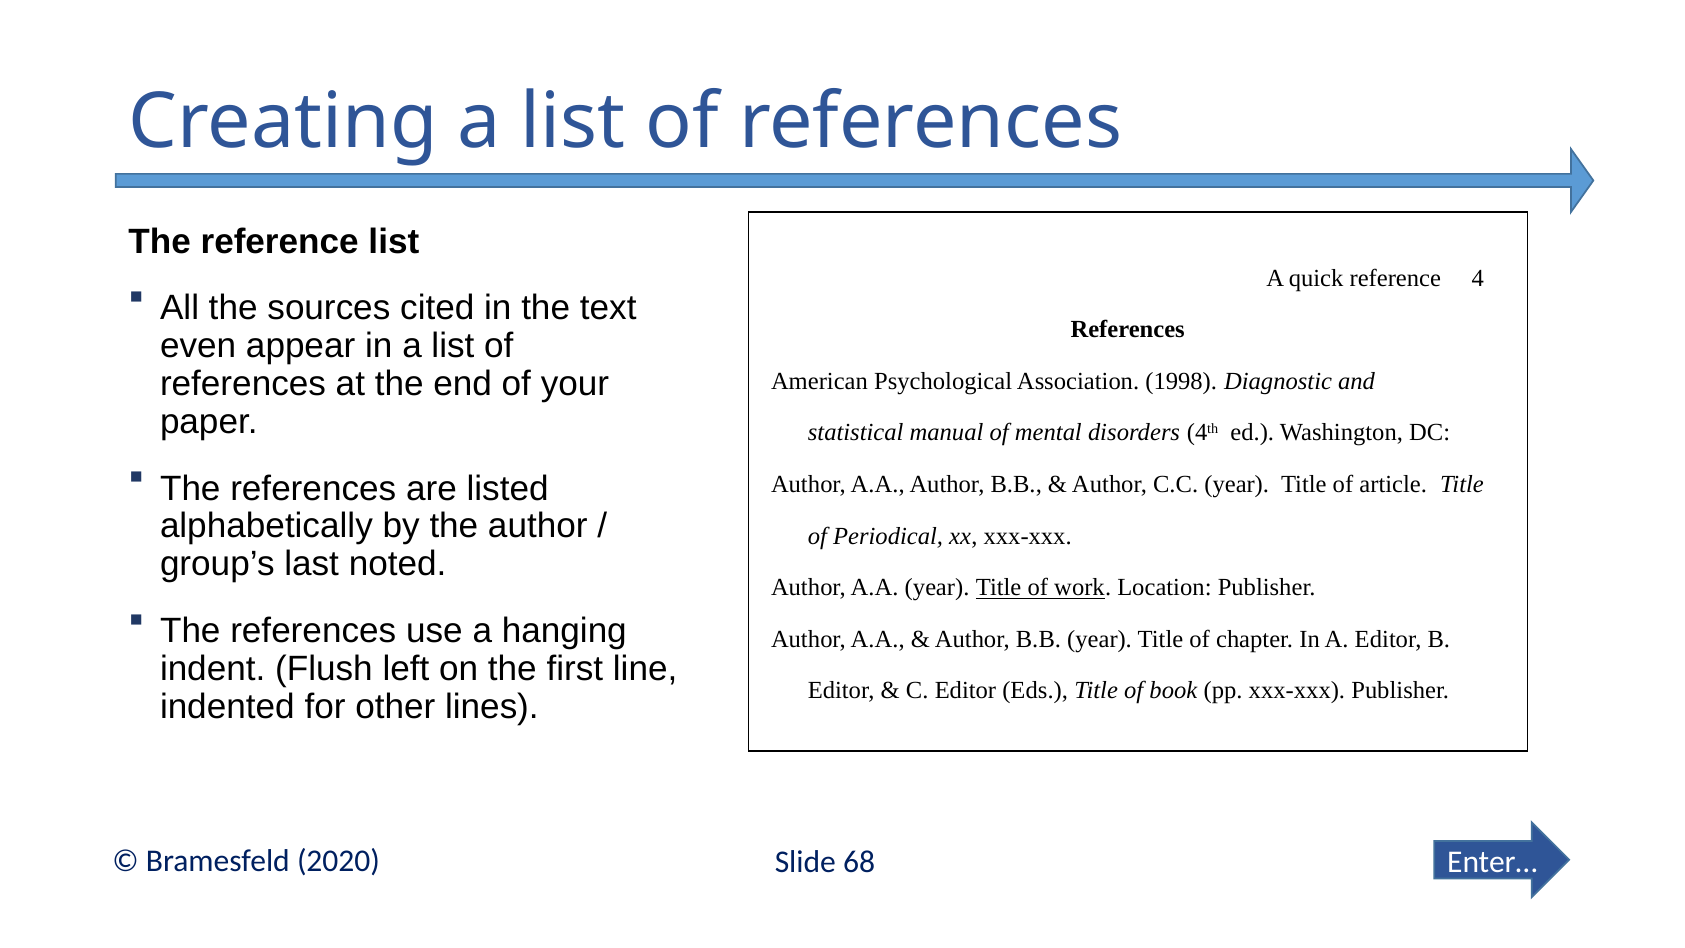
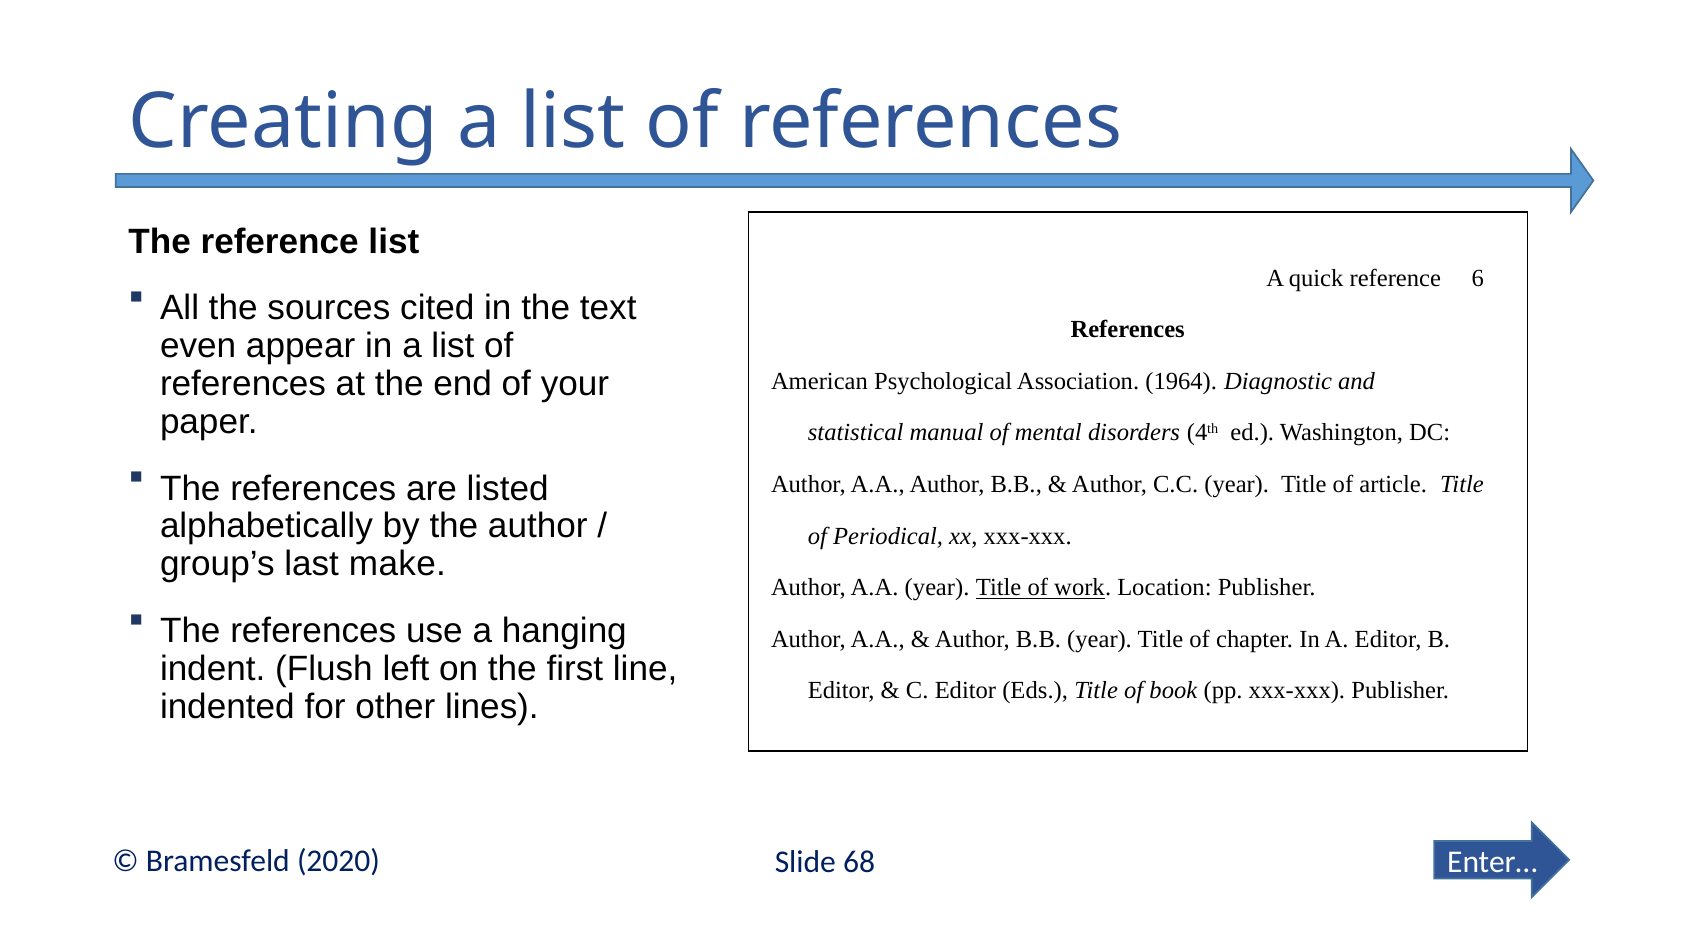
4: 4 -> 6
1998: 1998 -> 1964
noted: noted -> make
